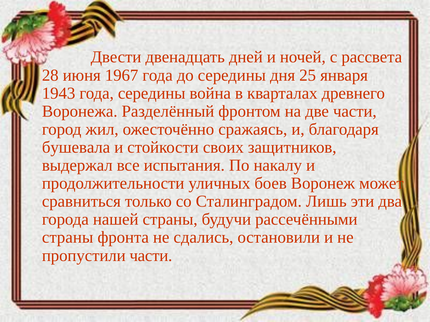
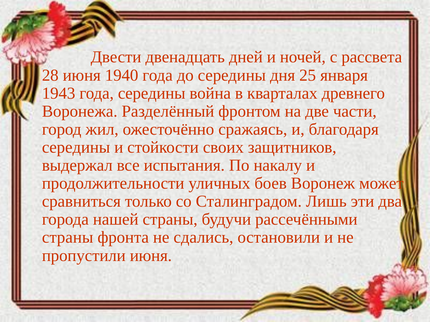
1967: 1967 -> 1940
бушевала at (76, 148): бушевала -> середины
пропустили части: части -> июня
